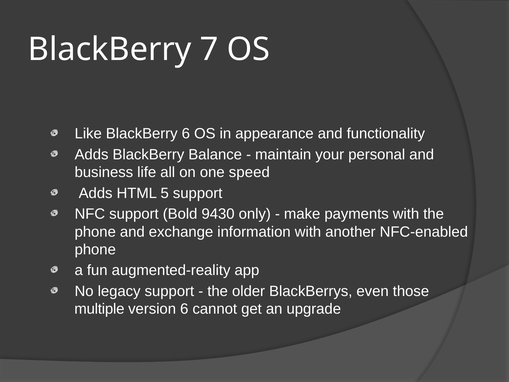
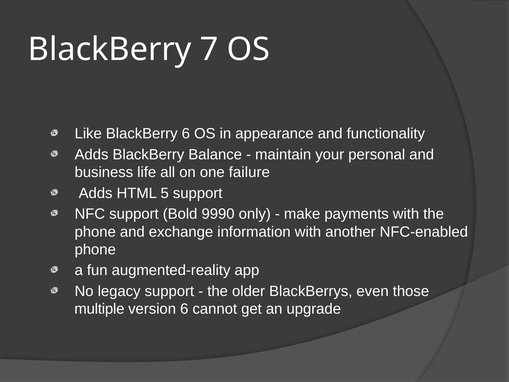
speed: speed -> failure
9430: 9430 -> 9990
